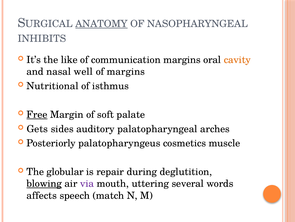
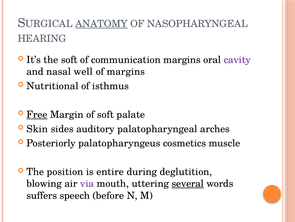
INHIBITS: INHIBITS -> HEARING
the like: like -> soft
cavity colour: orange -> purple
Gets: Gets -> Skin
globular: globular -> position
repair: repair -> entire
blowing underline: present -> none
several underline: none -> present
affects: affects -> suffers
match: match -> before
